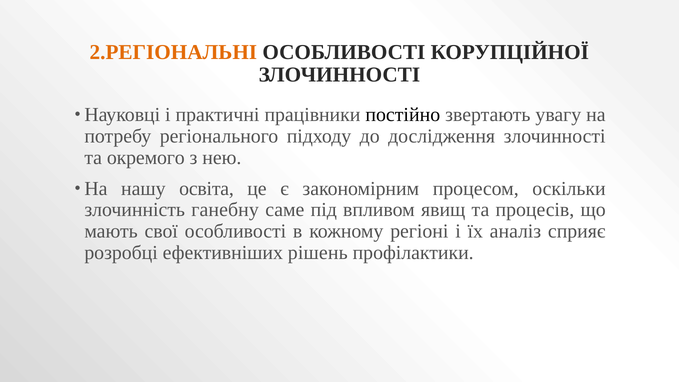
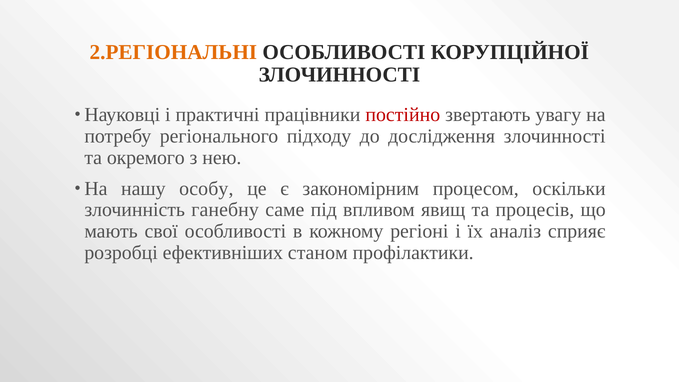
постійно colour: black -> red
освіта: освіта -> особу
рішень: рішень -> станом
